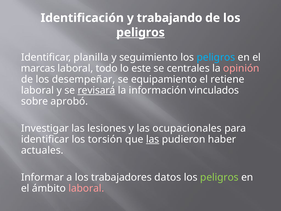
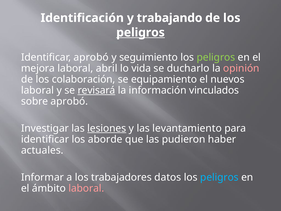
Identificar planilla: planilla -> aprobó
peligros at (216, 57) colour: light blue -> light green
marcas: marcas -> mejora
todo: todo -> abril
este: este -> vida
centrales: centrales -> ducharlo
desempeñar: desempeñar -> colaboración
retiene: retiene -> nuevos
lesiones underline: none -> present
ocupacionales: ocupacionales -> levantamiento
torsión: torsión -> aborde
las at (153, 139) underline: present -> none
peligros at (219, 177) colour: light green -> light blue
